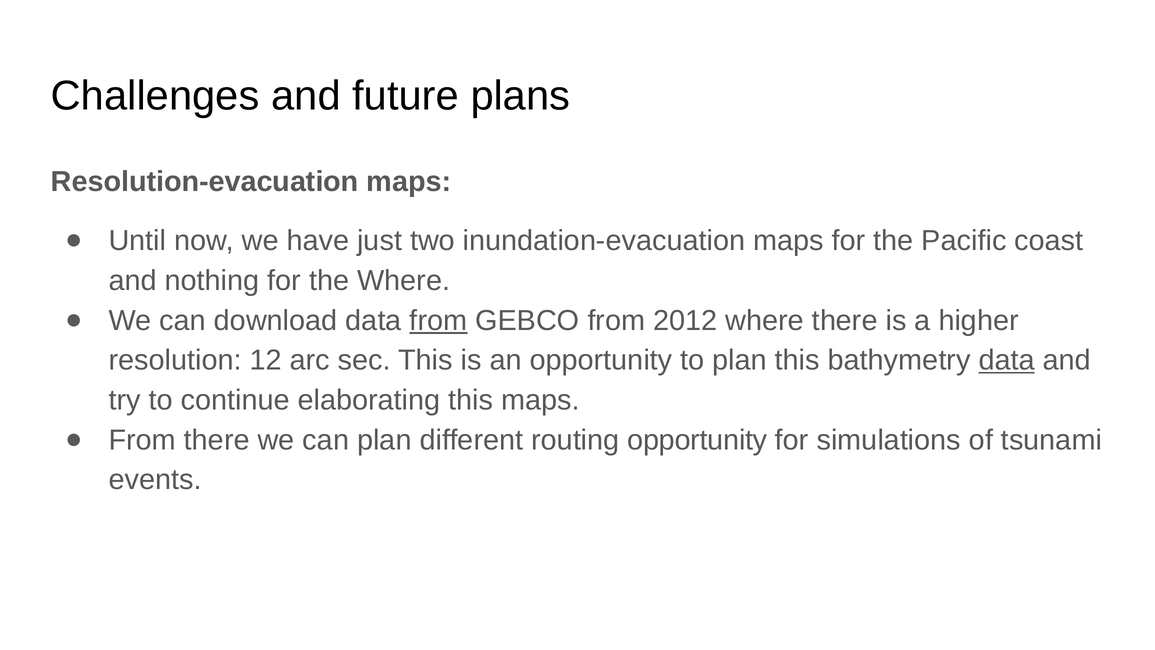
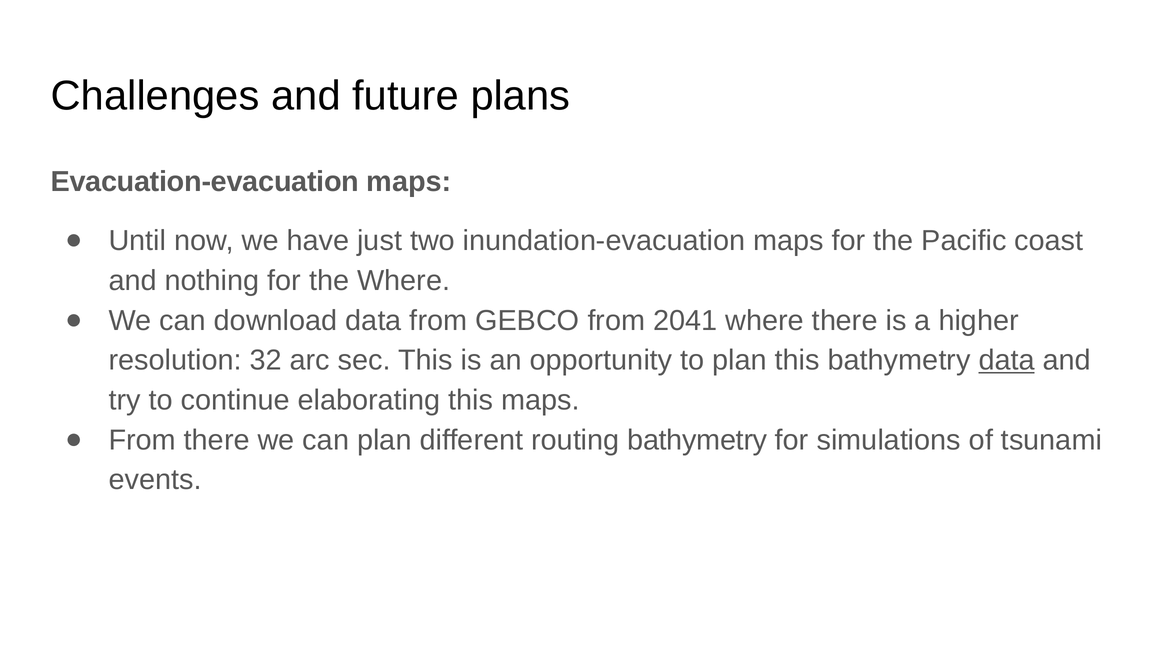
Resolution-evacuation: Resolution-evacuation -> Evacuation-evacuation
from at (438, 320) underline: present -> none
2012: 2012 -> 2041
12: 12 -> 32
routing opportunity: opportunity -> bathymetry
